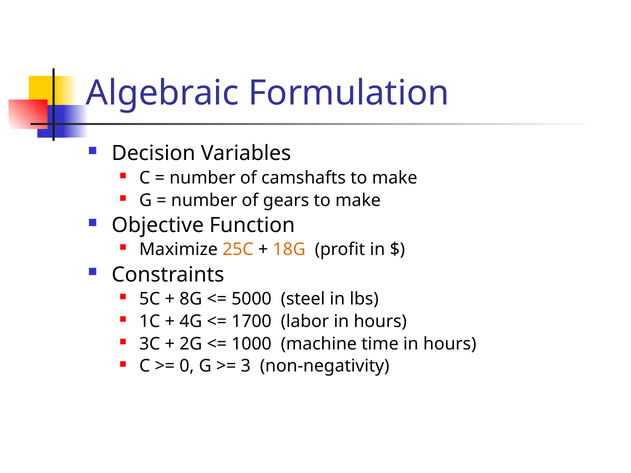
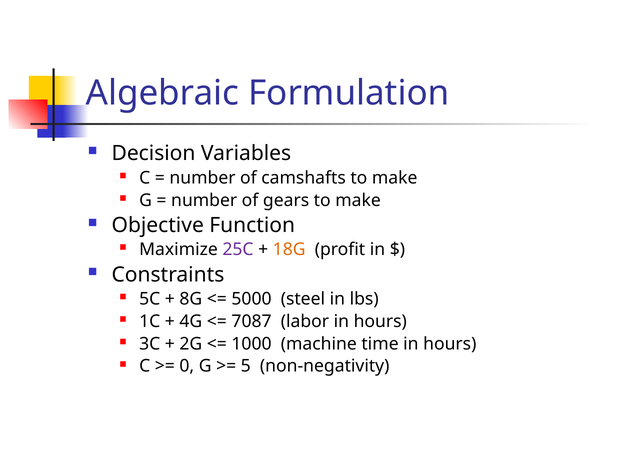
25C colour: orange -> purple
1700: 1700 -> 7087
3: 3 -> 5
